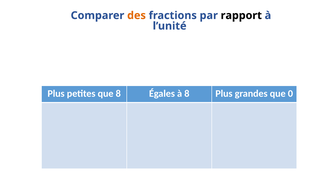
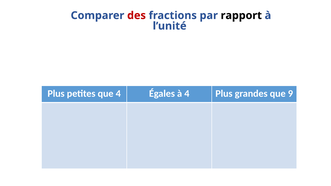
des colour: orange -> red
que 8: 8 -> 4
à 8: 8 -> 4
0: 0 -> 9
